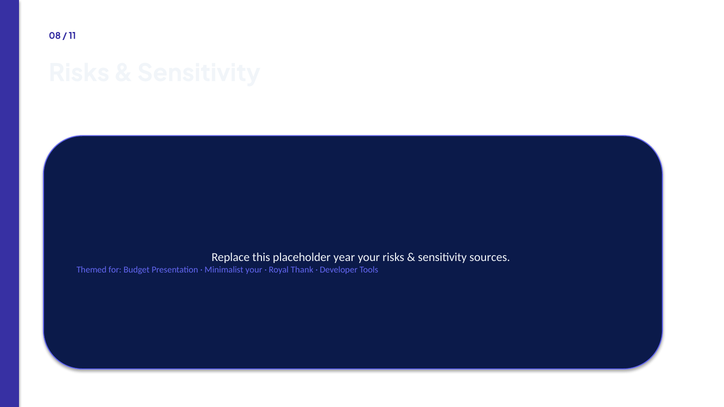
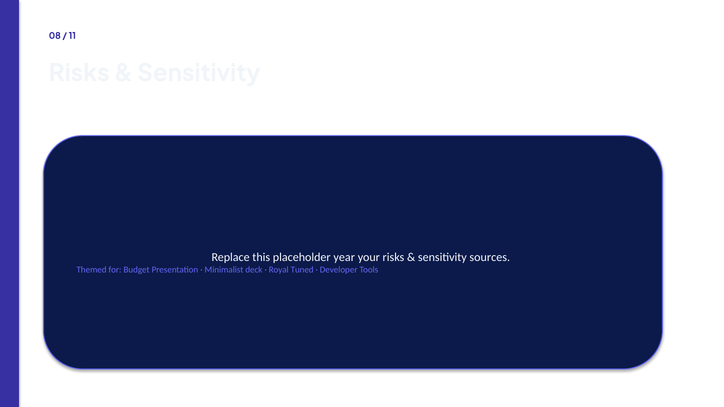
Minimalist your: your -> deck
Thank: Thank -> Tuned
